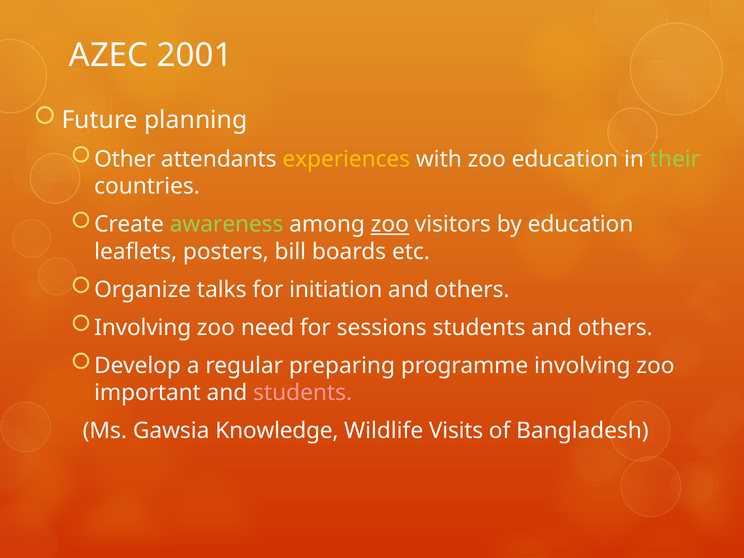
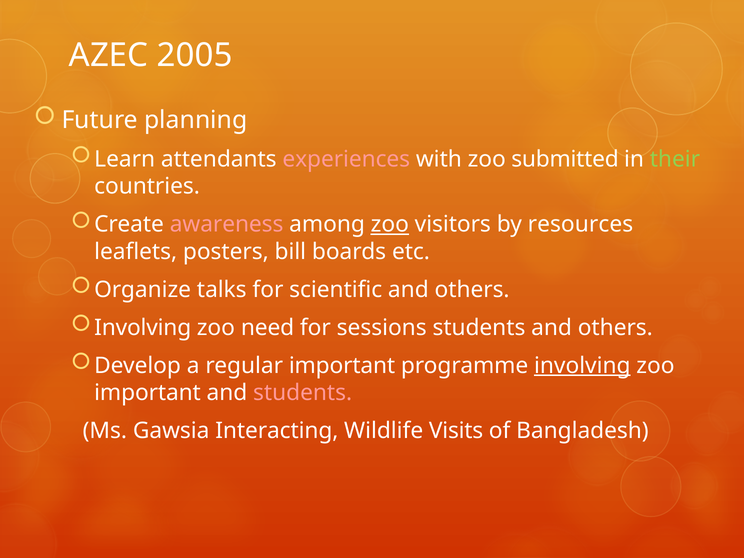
2001: 2001 -> 2005
Other: Other -> Learn
experiences colour: yellow -> pink
zoo education: education -> submitted
awareness colour: light green -> pink
by education: education -> resources
initiation: initiation -> scientific
regular preparing: preparing -> important
involving at (582, 366) underline: none -> present
Knowledge: Knowledge -> Interacting
